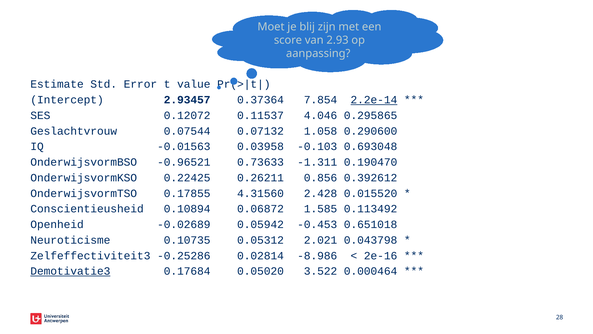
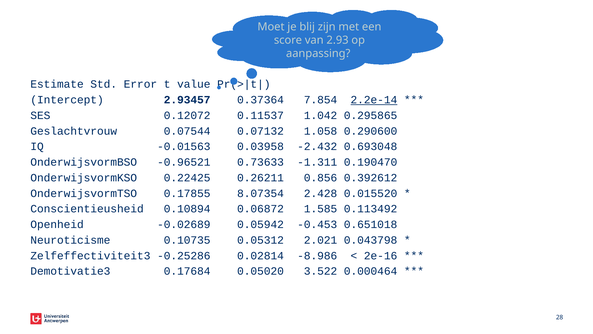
4.046: 4.046 -> 1.042
-0.103: -0.103 -> -2.432
4.31560: 4.31560 -> 8.07354
Demotivatie3 underline: present -> none
